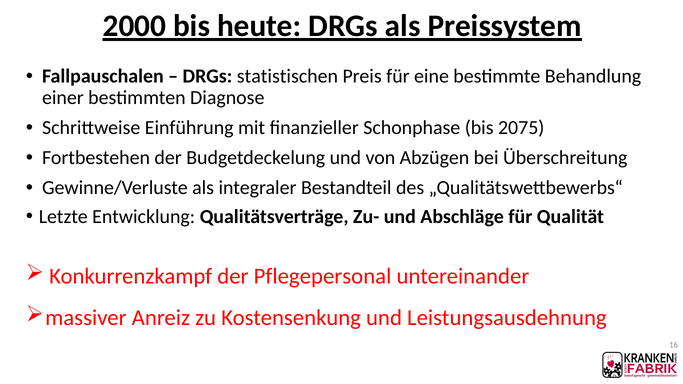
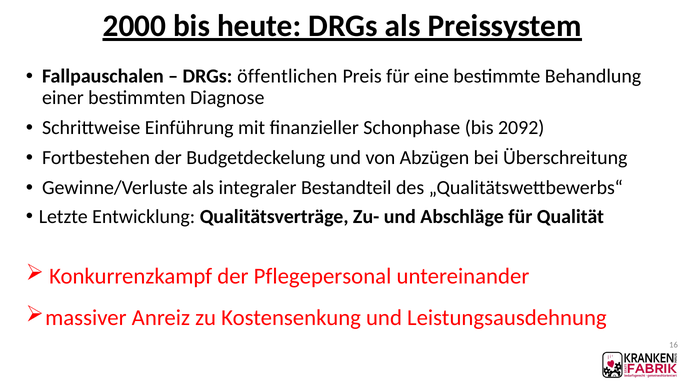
statistischen: statistischen -> öffentlichen
2075: 2075 -> 2092
